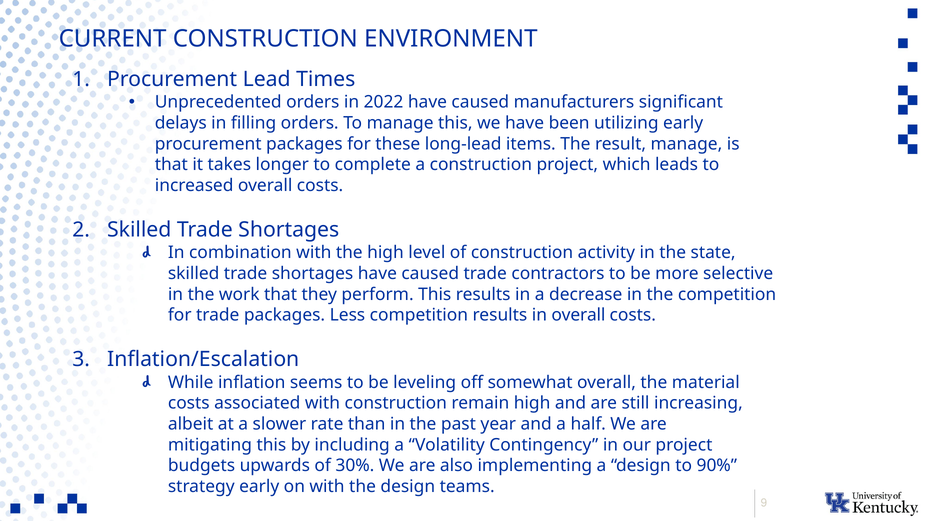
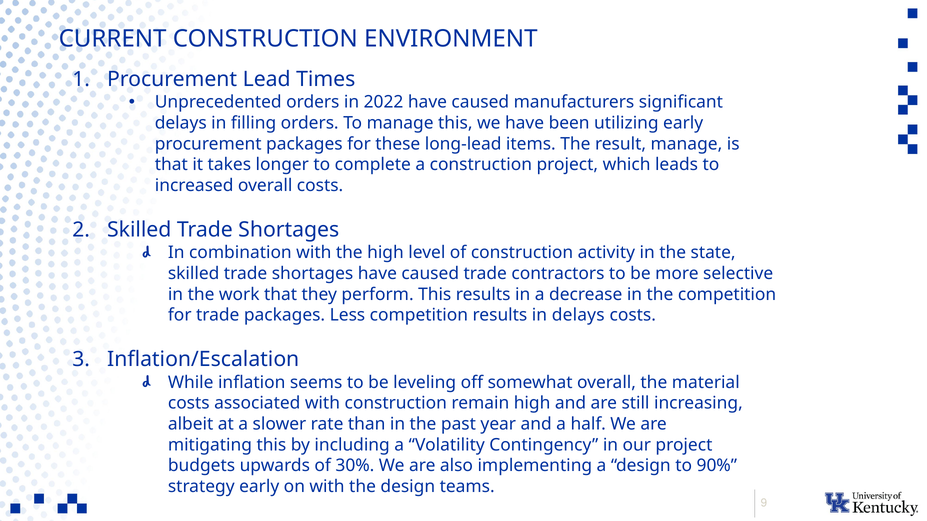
in overall: overall -> delays
